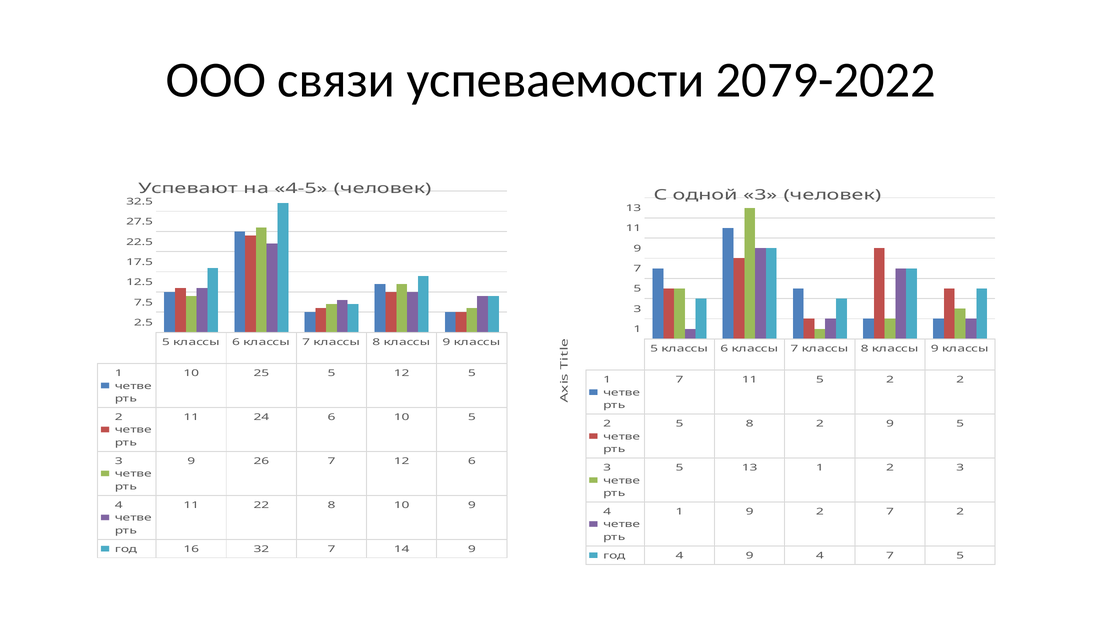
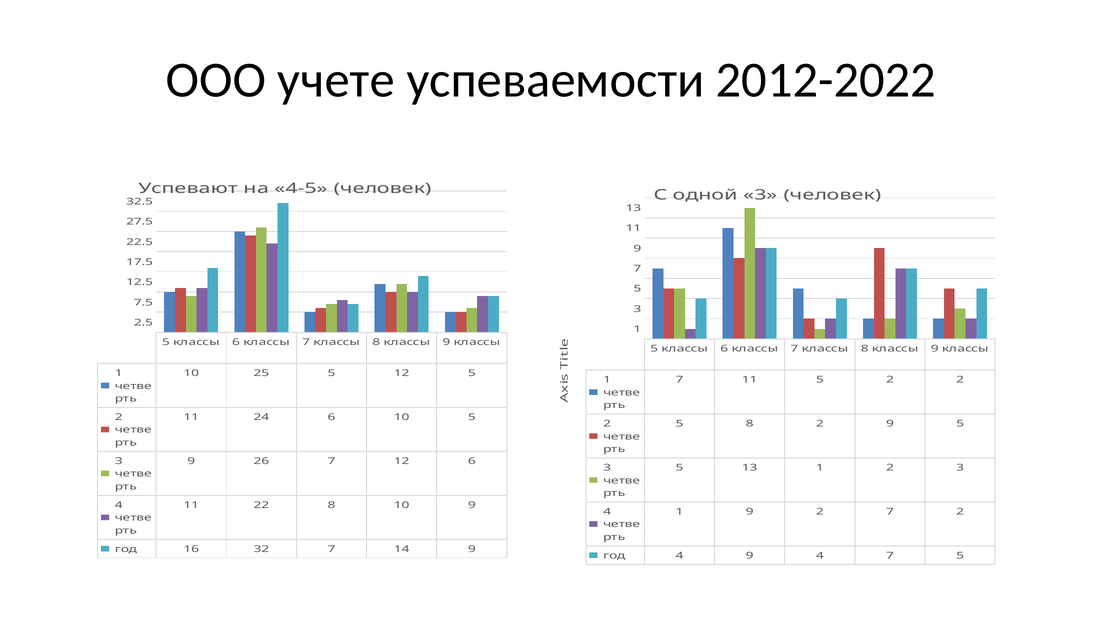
связи: связи -> учете
2079-2022: 2079-2022 -> 2012-2022
